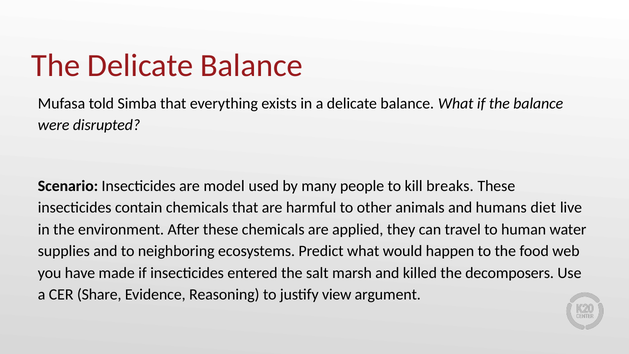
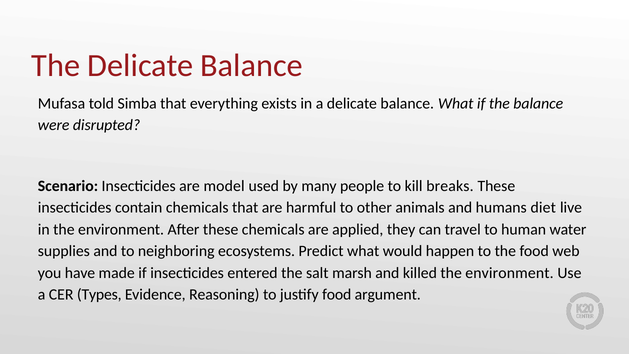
killed the decomposers: decomposers -> environment
Share: Share -> Types
justify view: view -> food
